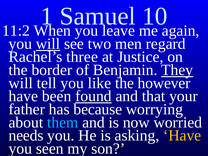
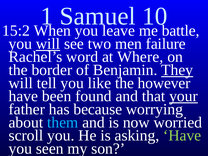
11:2: 11:2 -> 15:2
again: again -> battle
regard: regard -> failure
three: three -> word
Justice: Justice -> Where
found underline: present -> none
your underline: none -> present
needs: needs -> scroll
Have at (182, 135) colour: yellow -> light green
